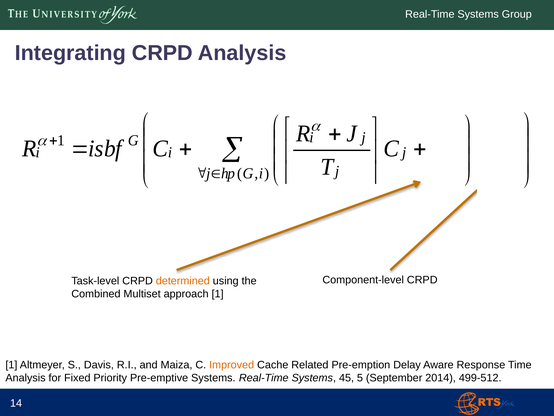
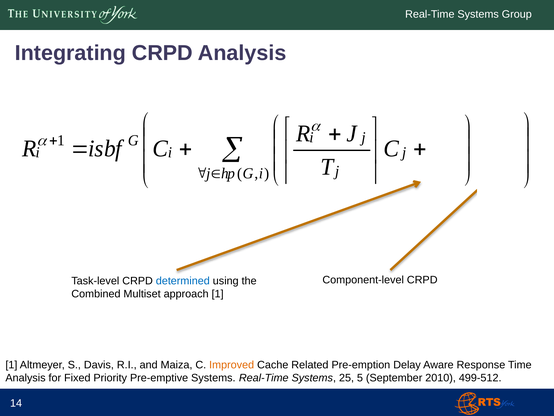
determined colour: orange -> blue
45: 45 -> 25
2014: 2014 -> 2010
